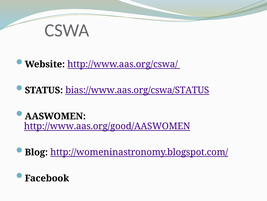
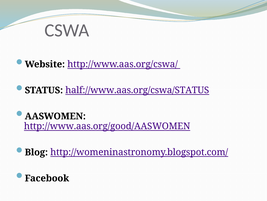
bias://www.aas.org/cswa/STATUS: bias://www.aas.org/cswa/STATUS -> half://www.aas.org/cswa/STATUS
